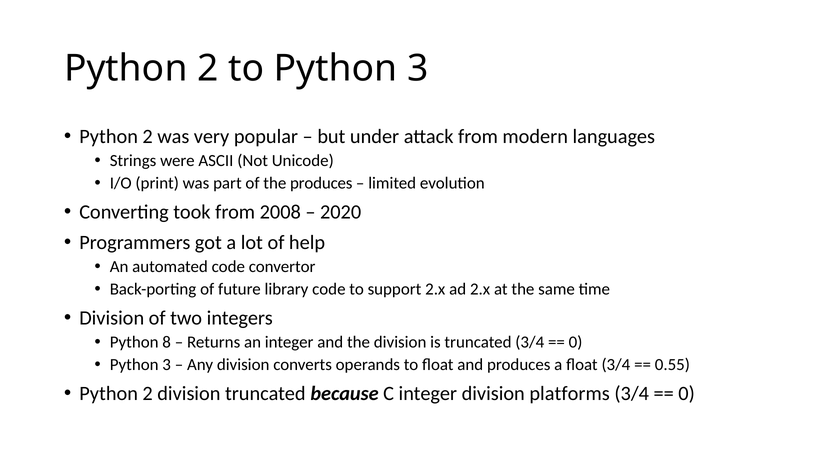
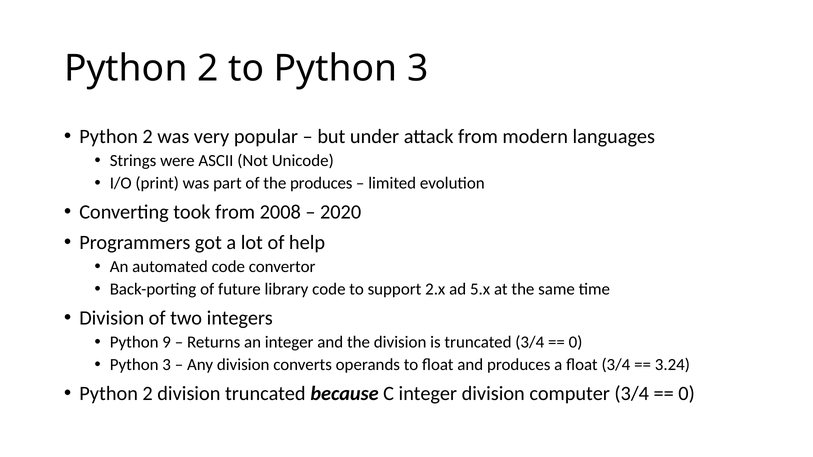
ad 2.x: 2.x -> 5.x
8: 8 -> 9
0.55: 0.55 -> 3.24
platforms: platforms -> computer
